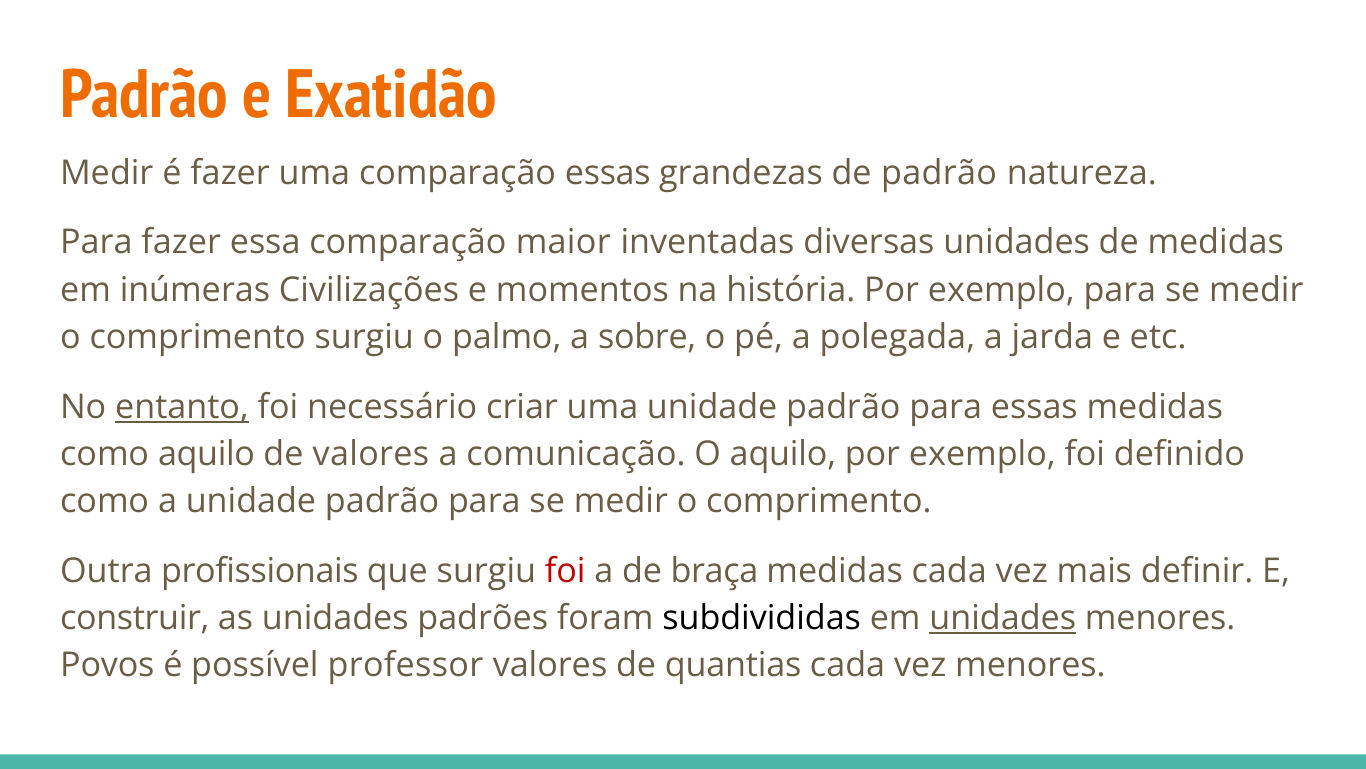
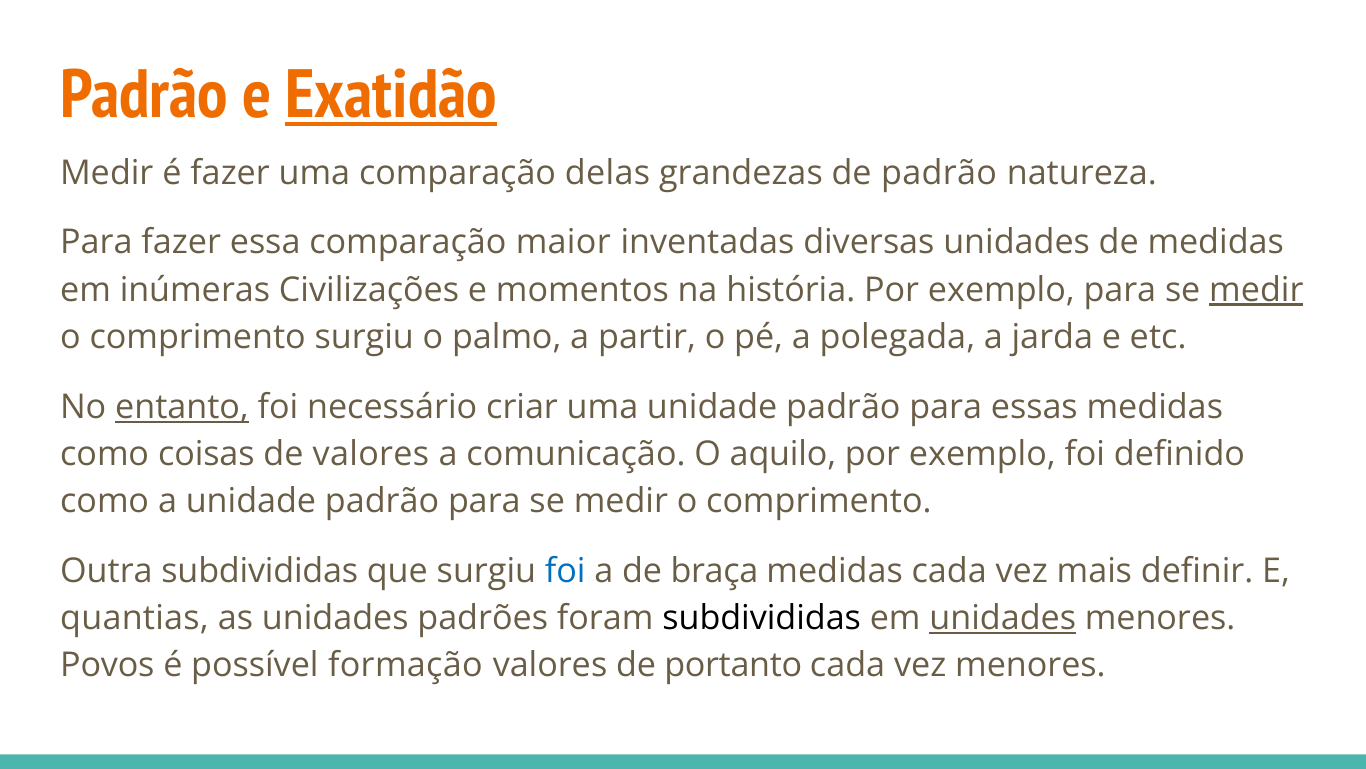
Exatidão underline: none -> present
comparação essas: essas -> delas
medir at (1256, 290) underline: none -> present
sobre: sobre -> partir
como aquilo: aquilo -> coisas
Outra profissionais: profissionais -> subdivididas
foi at (565, 571) colour: red -> blue
construir: construir -> quantias
professor: professor -> formação
quantias: quantias -> portanto
